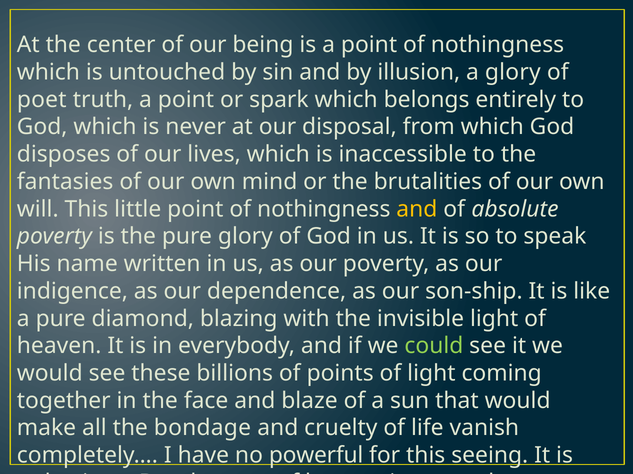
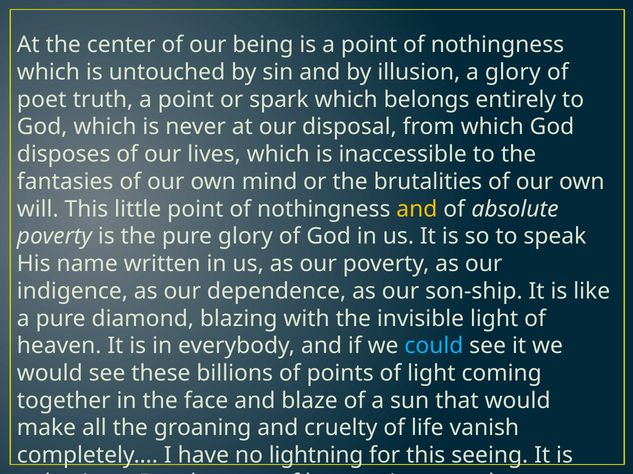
could colour: light green -> light blue
bondage: bondage -> groaning
powerful: powerful -> lightning
